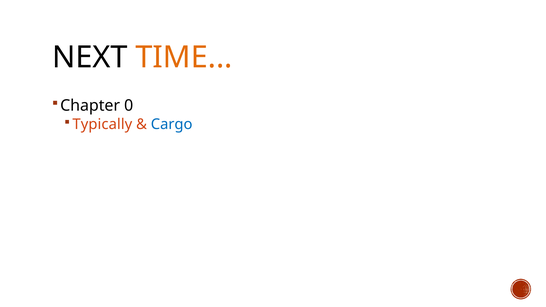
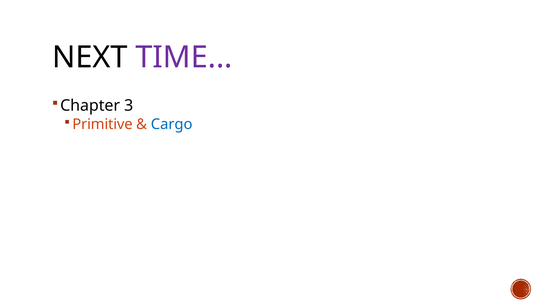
TIME colour: orange -> purple
0: 0 -> 3
Typically: Typically -> Primitive
